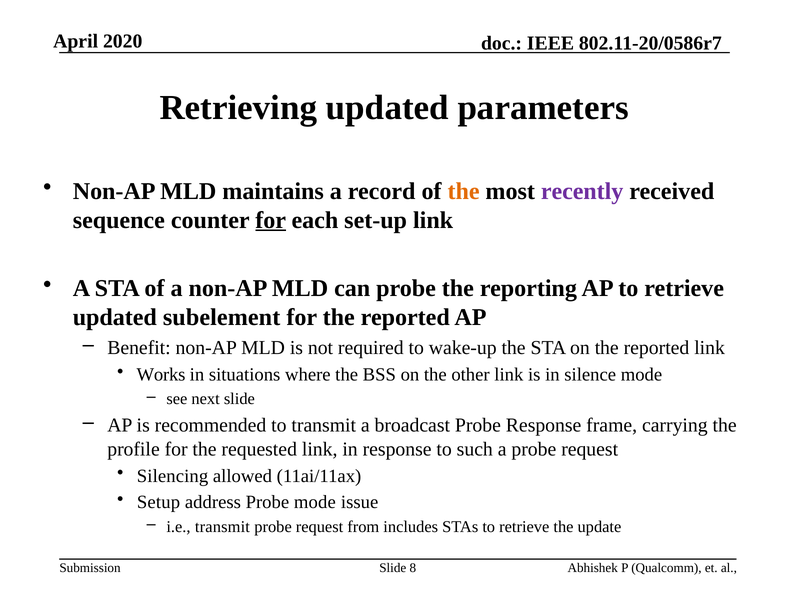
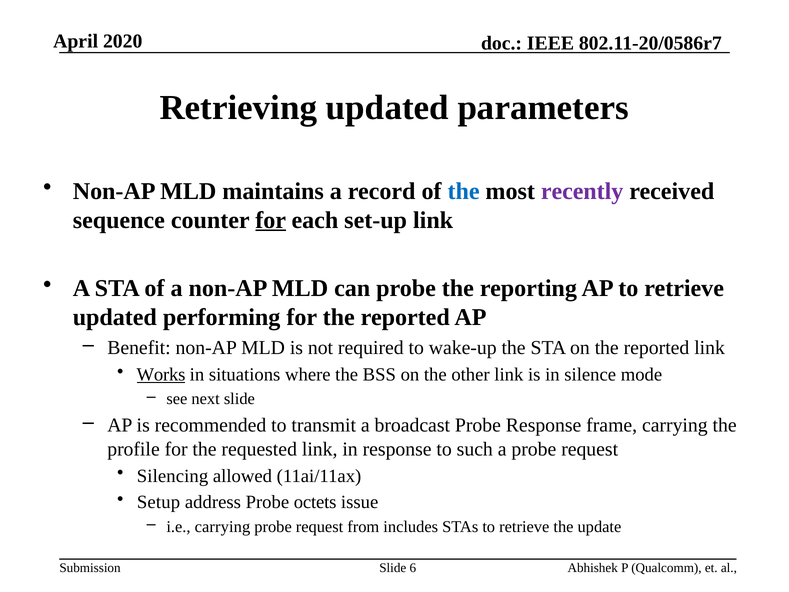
the at (464, 191) colour: orange -> blue
subelement: subelement -> performing
Works underline: none -> present
Probe mode: mode -> octets
i.e transmit: transmit -> carrying
8: 8 -> 6
